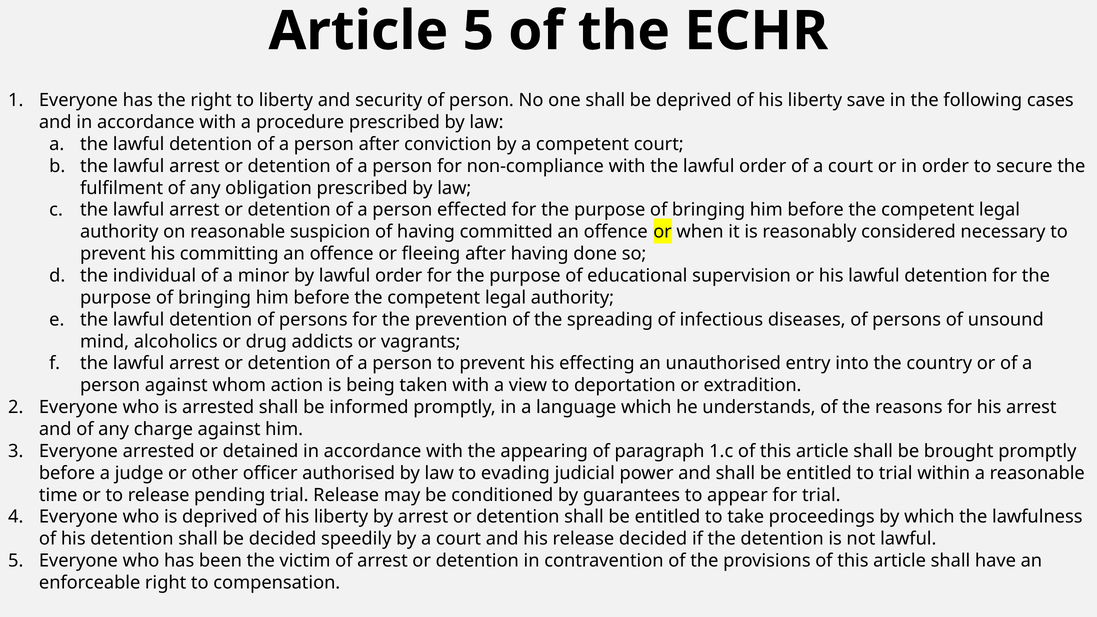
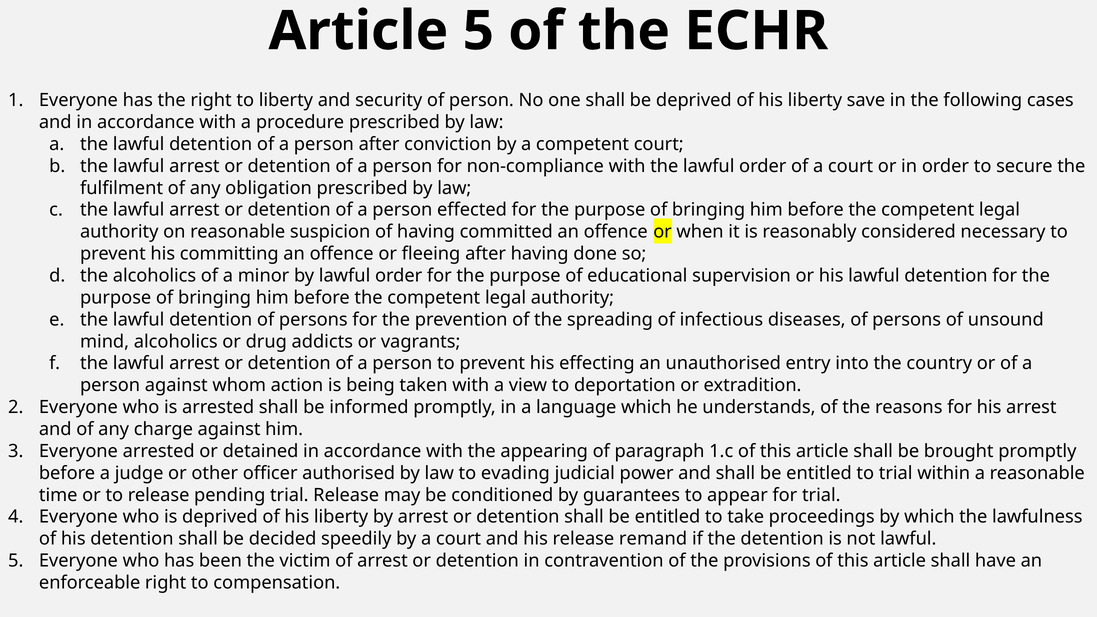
the individual: individual -> alcoholics
release decided: decided -> remand
